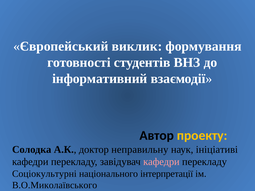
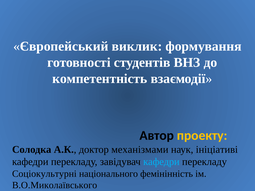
інформативний: інформативний -> компетентність
неправильну: неправильну -> механізмами
кафедри at (161, 162) colour: pink -> light blue
інтерпретації: інтерпретації -> фемінінність
